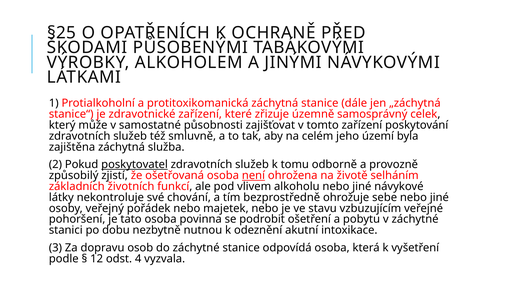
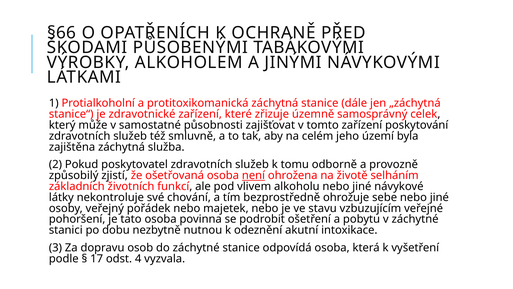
§25: §25 -> §66
poskytovatel underline: present -> none
12: 12 -> 17
